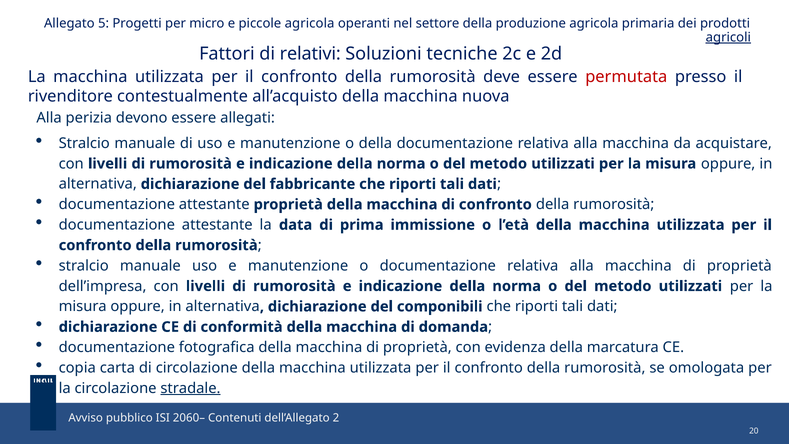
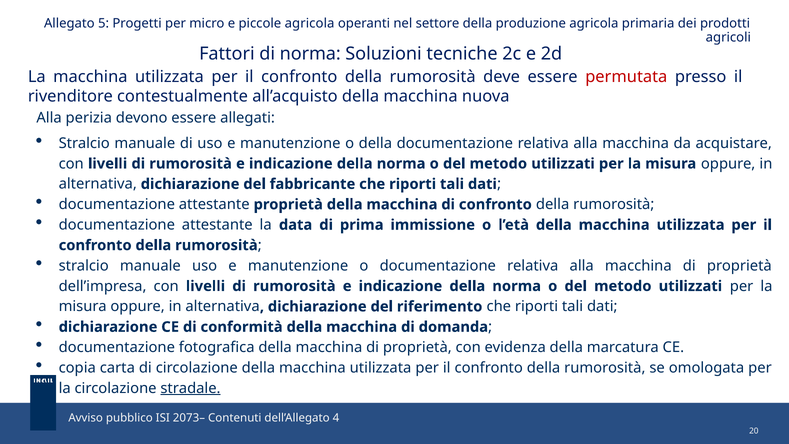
agricoli underline: present -> none
di relativi: relativi -> norma
componibili: componibili -> riferimento
2060–: 2060– -> 2073–
2: 2 -> 4
